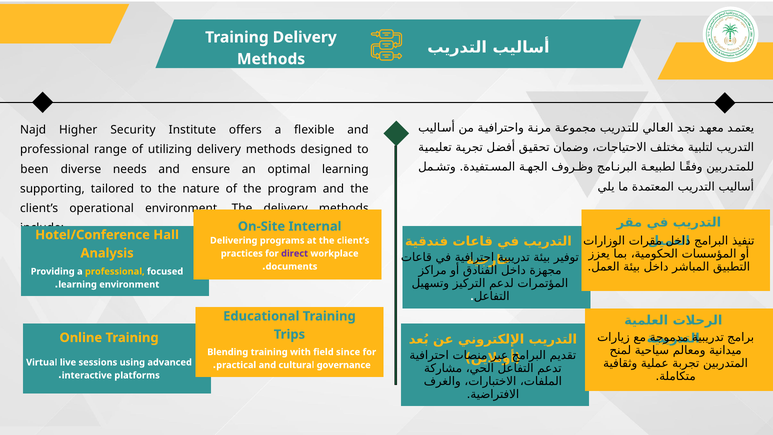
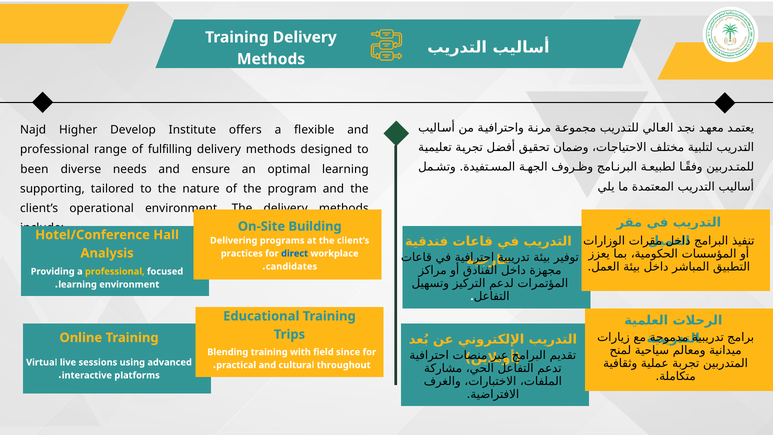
Security: Security -> Develop
utilizing: utilizing -> fulfilling
Internal: Internal -> Building
direct colour: purple -> blue
documents: documents -> candidates
governance: governance -> throughout
